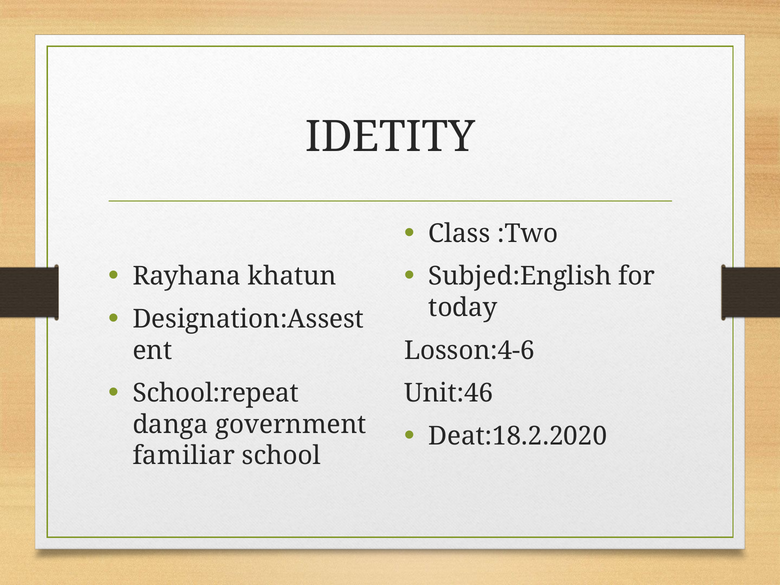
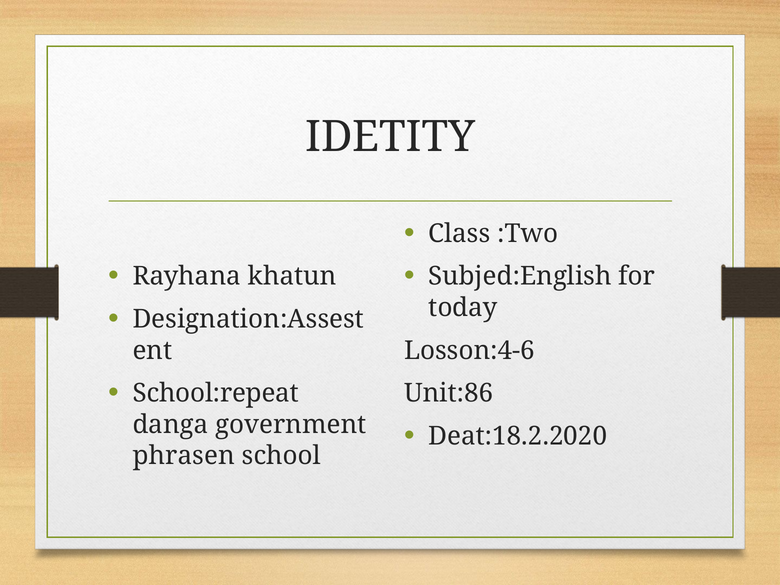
Unit:46: Unit:46 -> Unit:86
familiar: familiar -> phrasen
